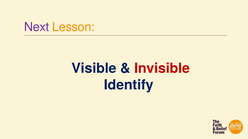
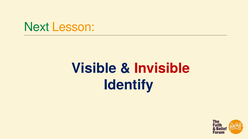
Next colour: purple -> green
